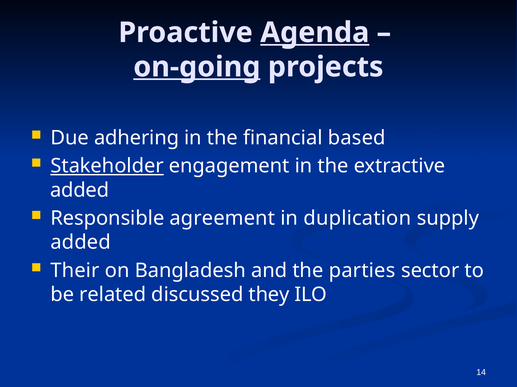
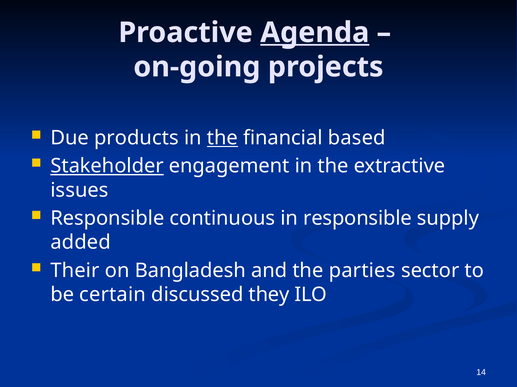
on-going underline: present -> none
adhering: adhering -> products
the at (222, 138) underline: none -> present
added at (80, 190): added -> issues
agreement: agreement -> continuous
in duplication: duplication -> responsible
related: related -> certain
